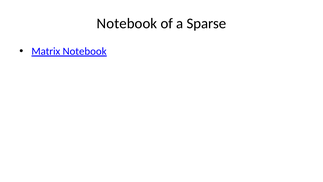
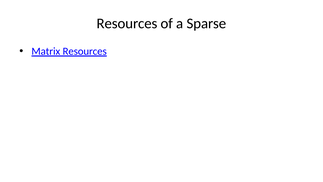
Notebook at (127, 23): Notebook -> Resources
Matrix Notebook: Notebook -> Resources
